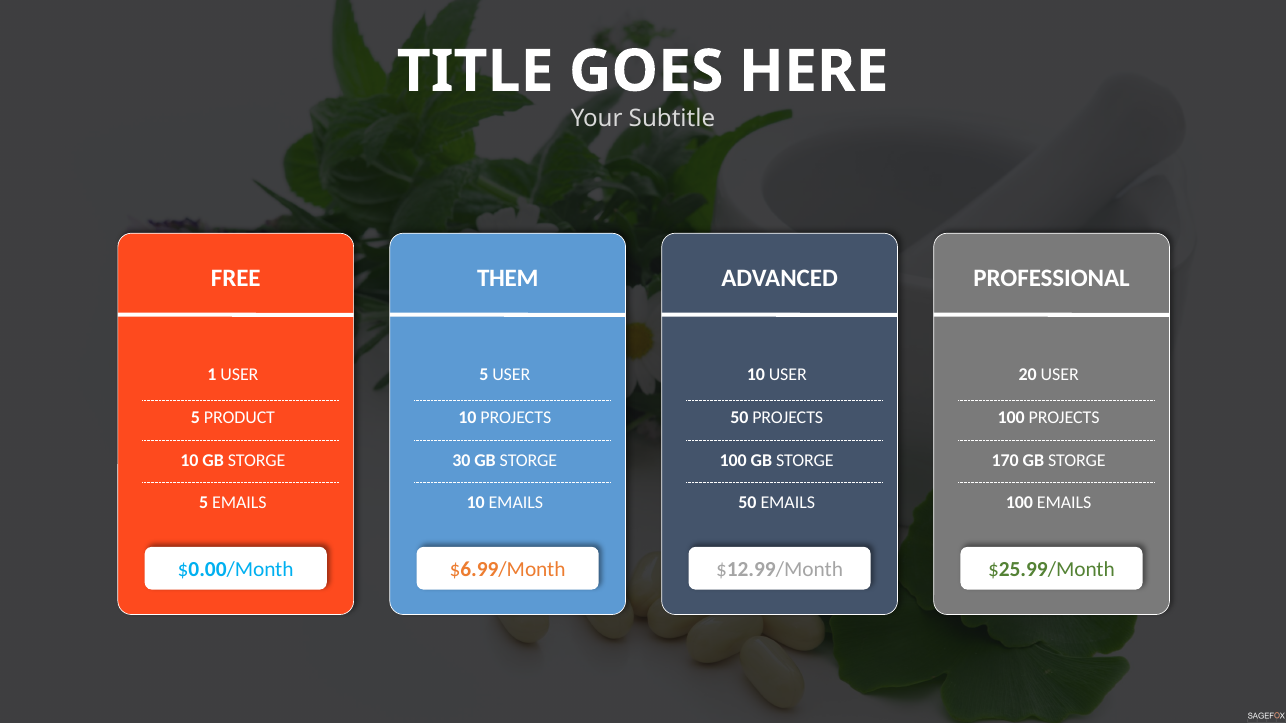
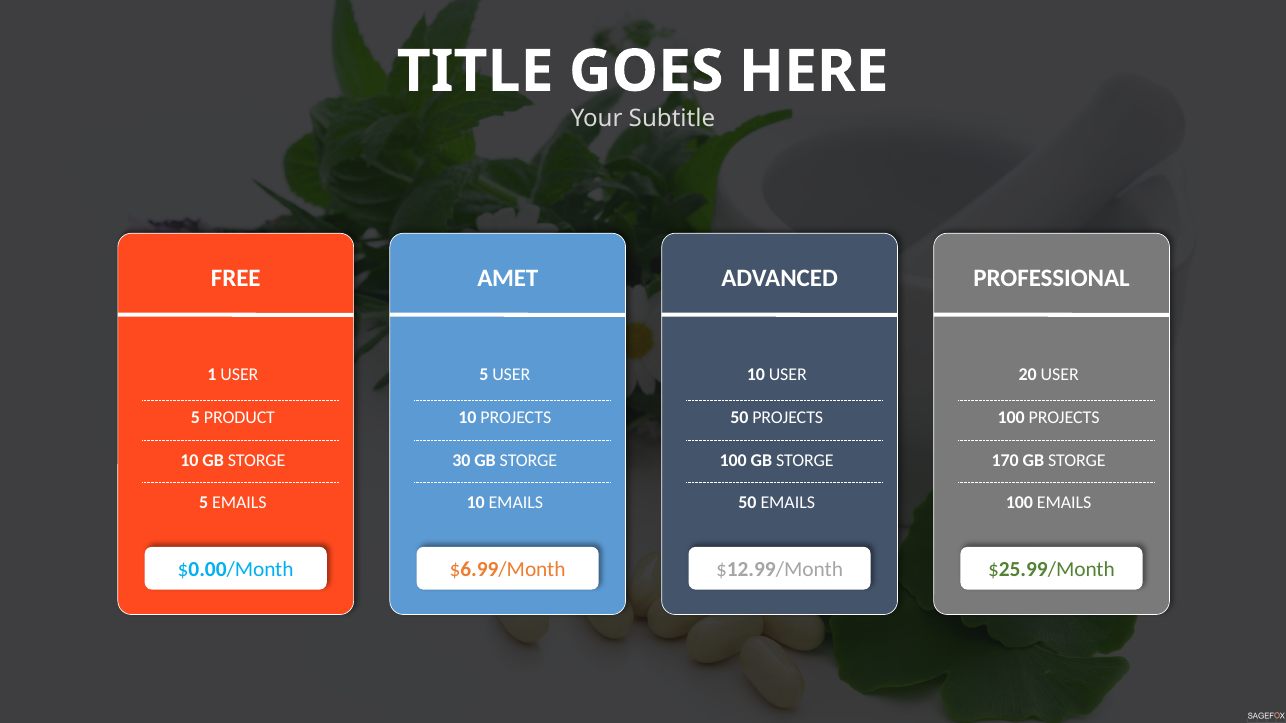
THEM: THEM -> AMET
